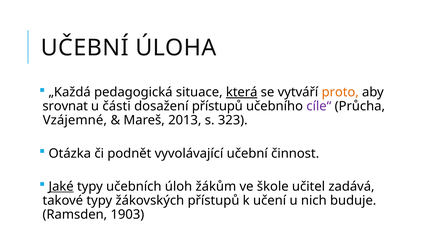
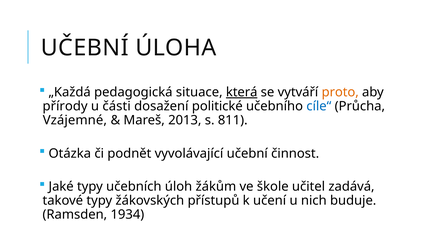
srovnat: srovnat -> přírody
dosažení přístupů: přístupů -> politické
cíle“ colour: purple -> blue
323: 323 -> 811
Jaké underline: present -> none
1903: 1903 -> 1934
